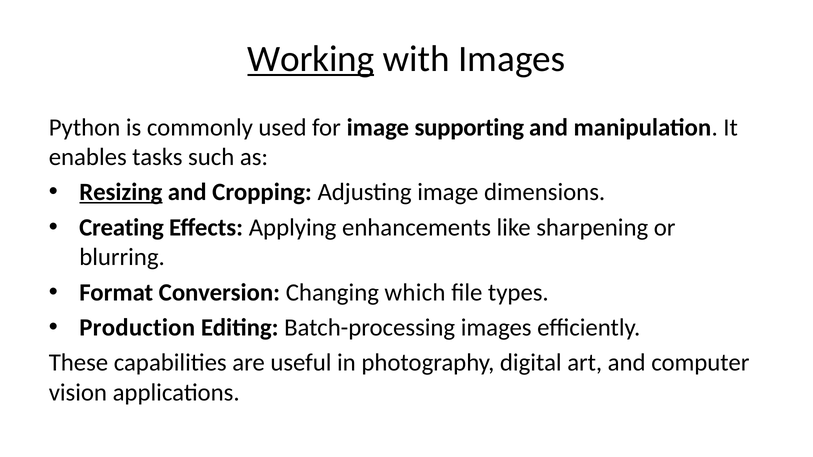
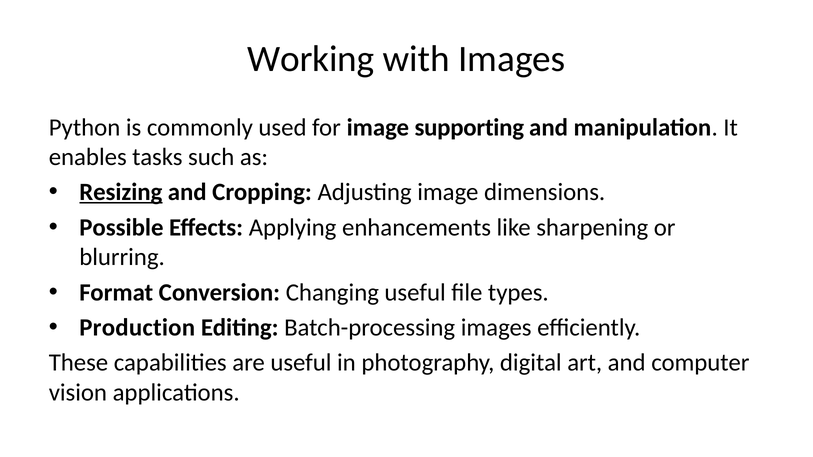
Working underline: present -> none
Creating: Creating -> Possible
Changing which: which -> useful
